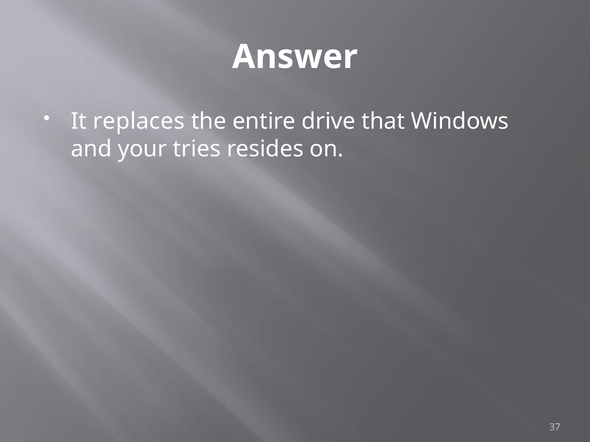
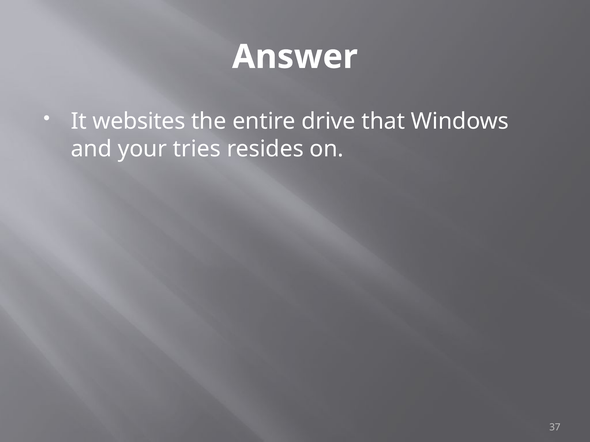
replaces: replaces -> websites
